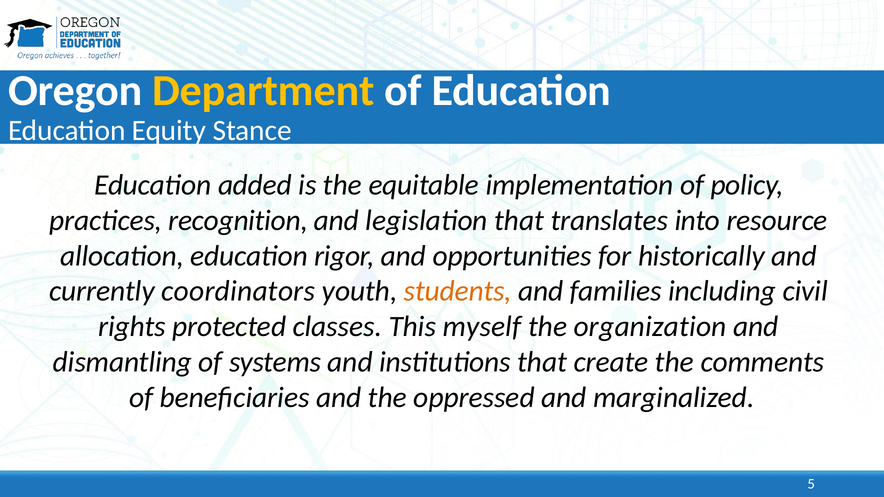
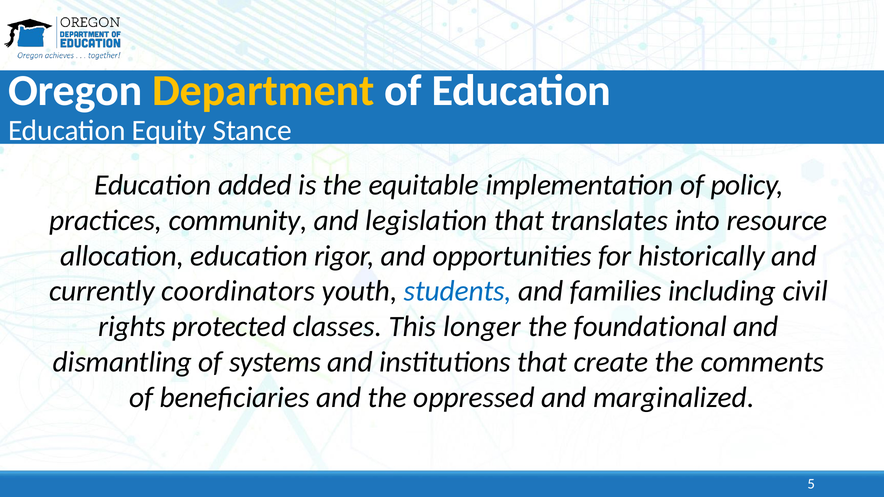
recognition: recognition -> community
students colour: orange -> blue
myself: myself -> longer
organization: organization -> foundational
